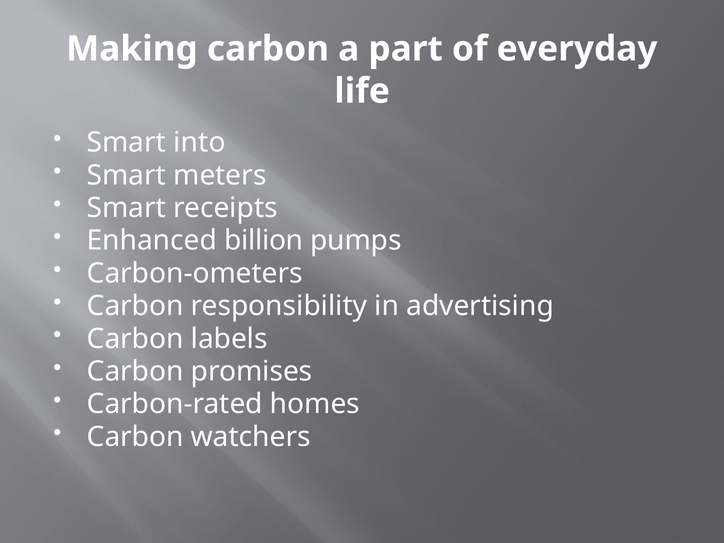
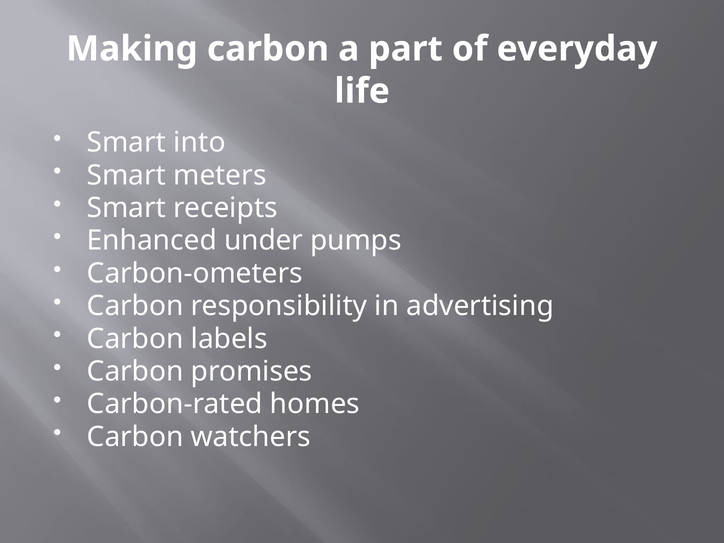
billion: billion -> under
